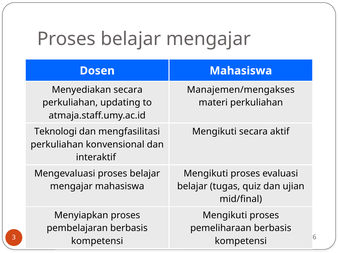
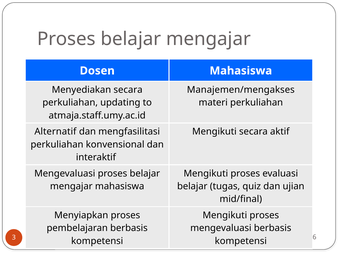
Teknologi: Teknologi -> Alternatif
pemeliharaan at (221, 229): pemeliharaan -> mengevaluasi
